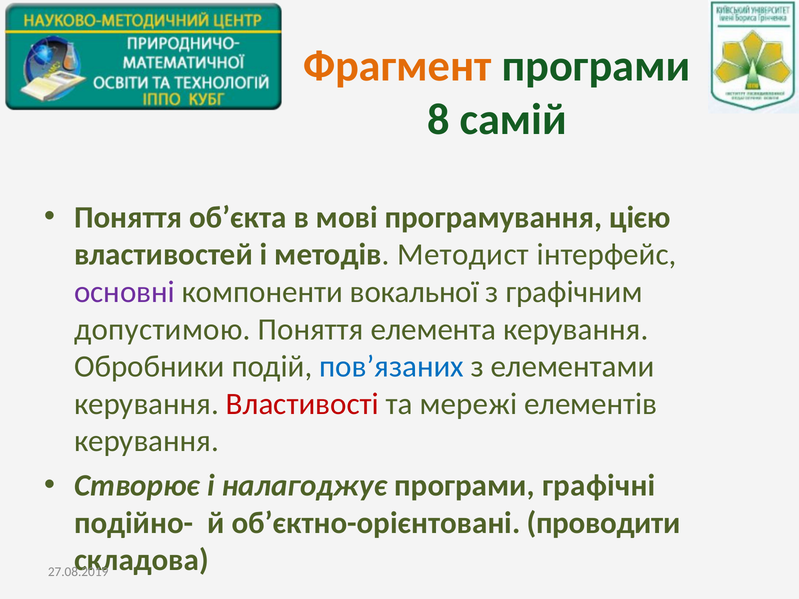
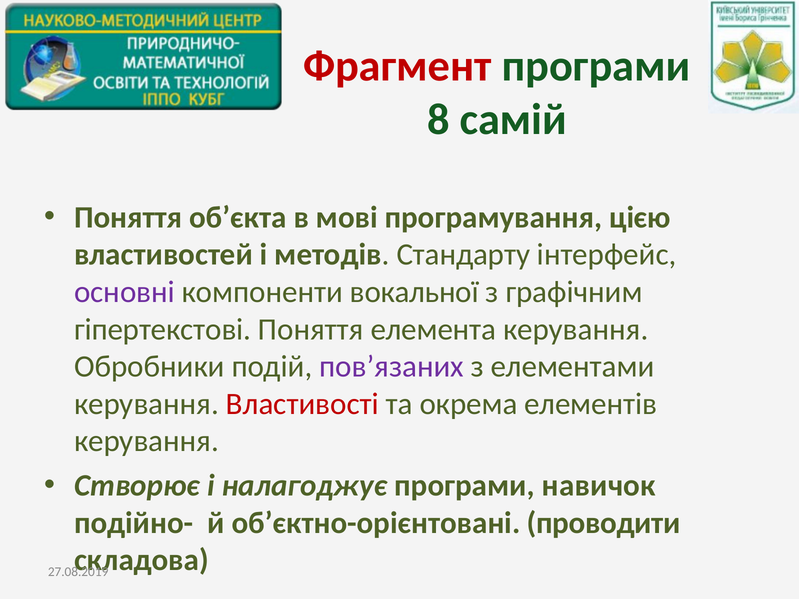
Фрагмент colour: orange -> red
Методист: Методист -> Стандарту
допустимою: допустимою -> гіпертекстові
пов’язаних colour: blue -> purple
мережі: мережі -> окрема
графічні: графічні -> навичок
